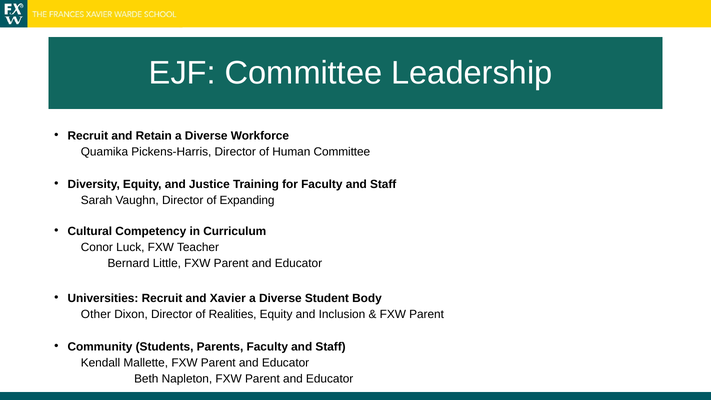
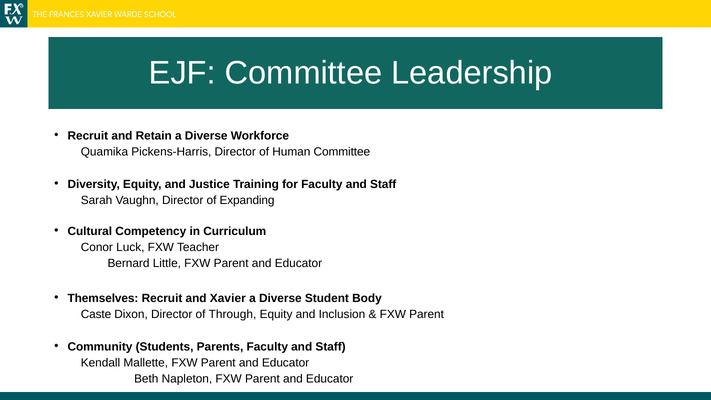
Universities: Universities -> Themselves
Other: Other -> Caste
Realities: Realities -> Through
